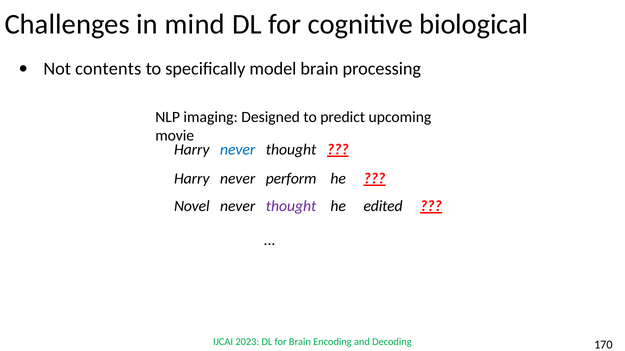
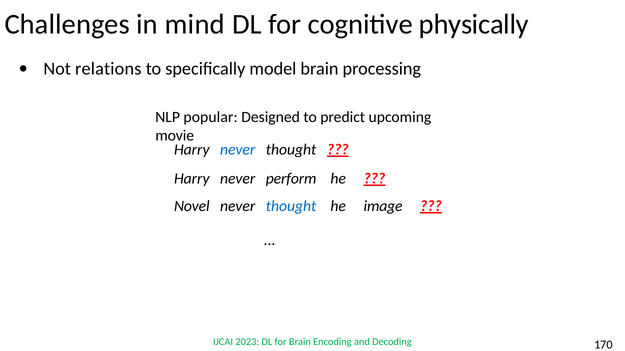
biological: biological -> physically
contents: contents -> relations
imaging: imaging -> popular
thought at (291, 206) colour: purple -> blue
edited: edited -> image
